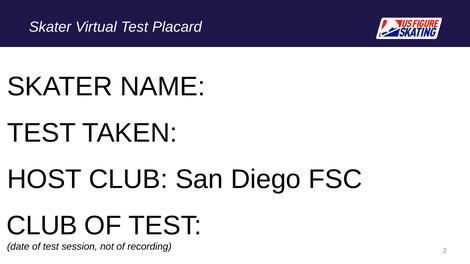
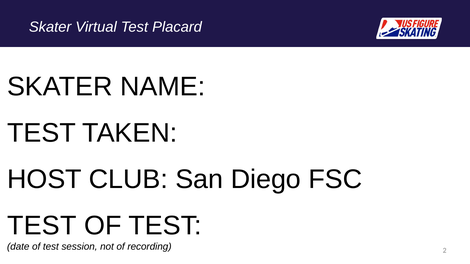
CLUB at (42, 226): CLUB -> TEST
